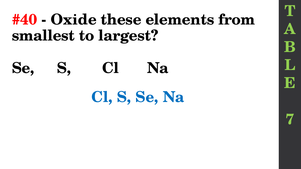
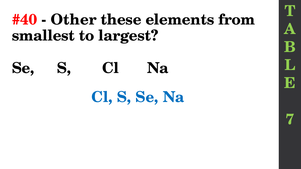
Oxide: Oxide -> Other
